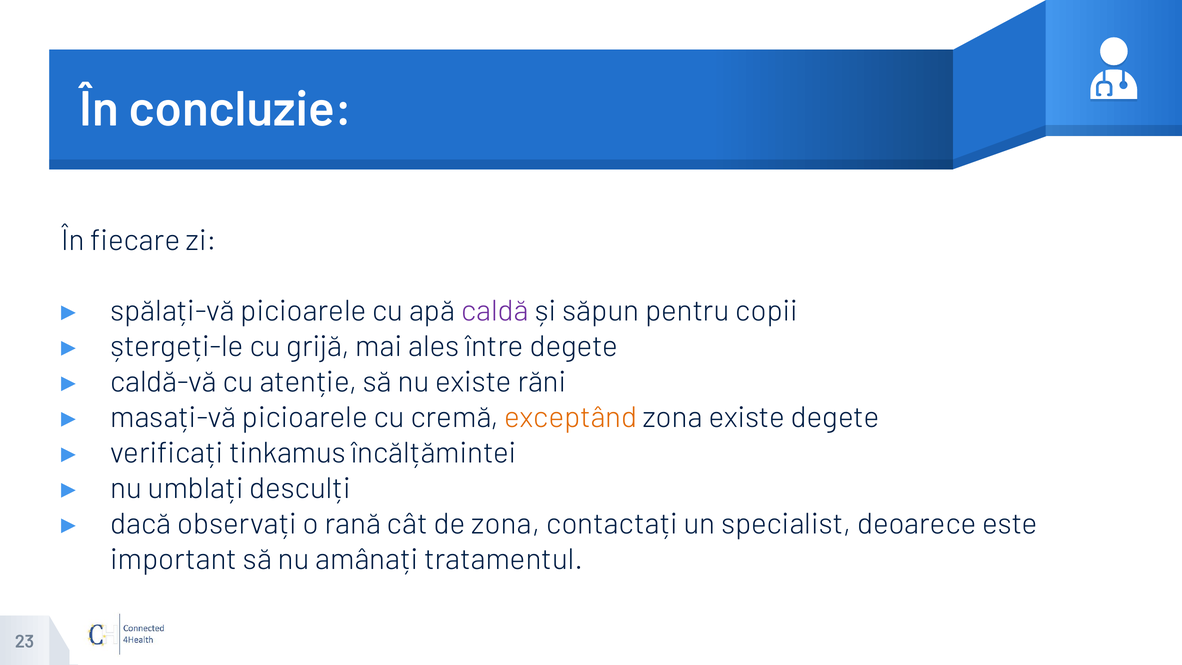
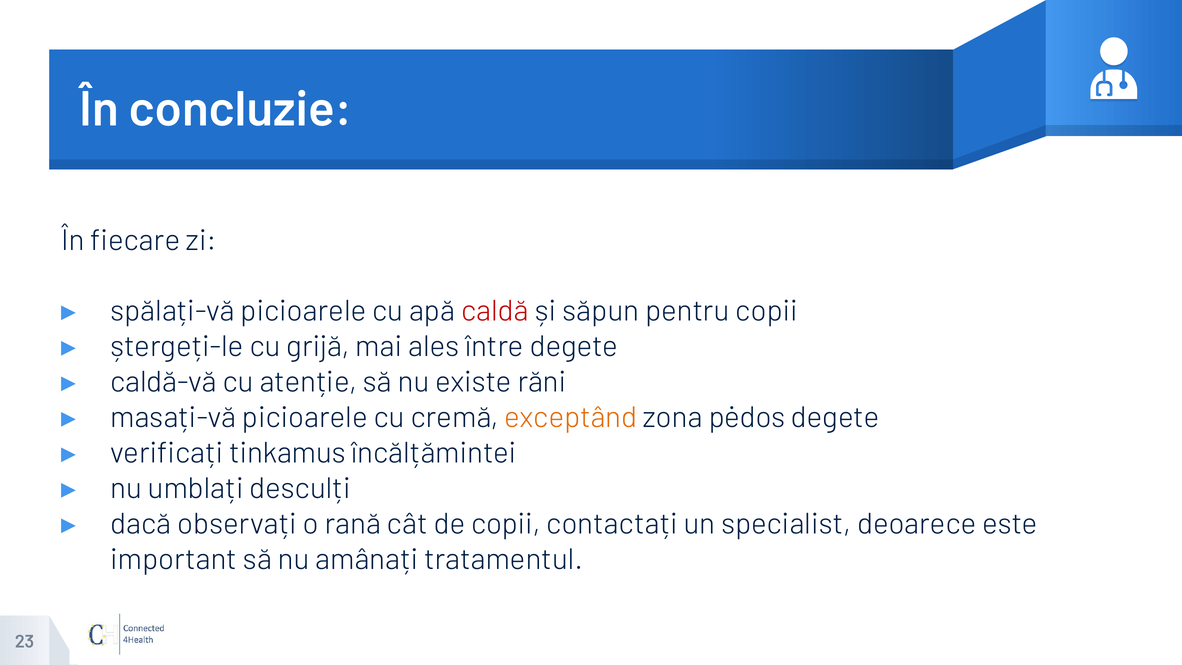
caldă colour: purple -> red
zona existe: existe -> pėdos
de zona: zona -> copii
